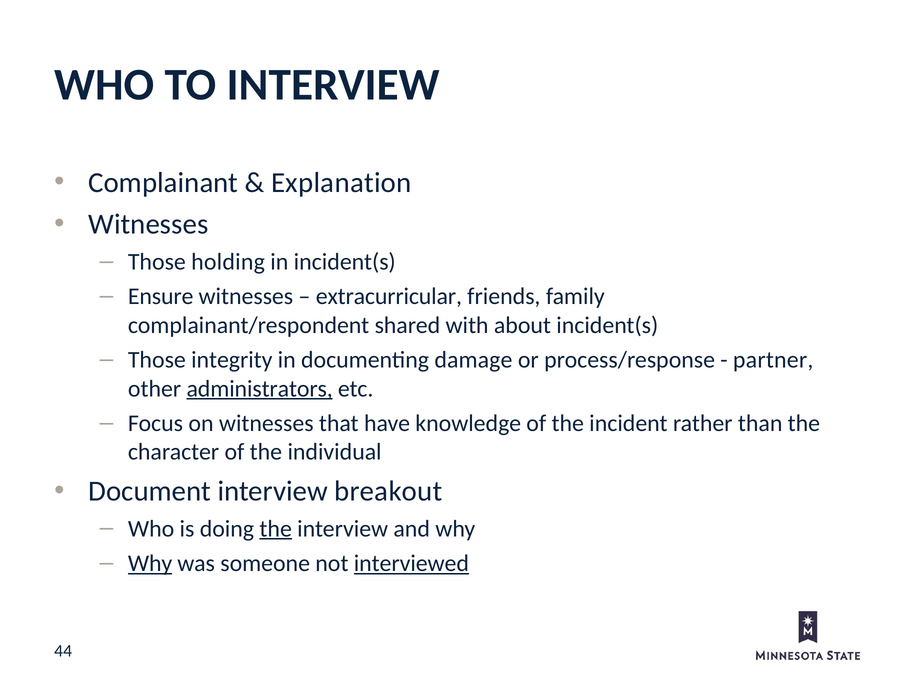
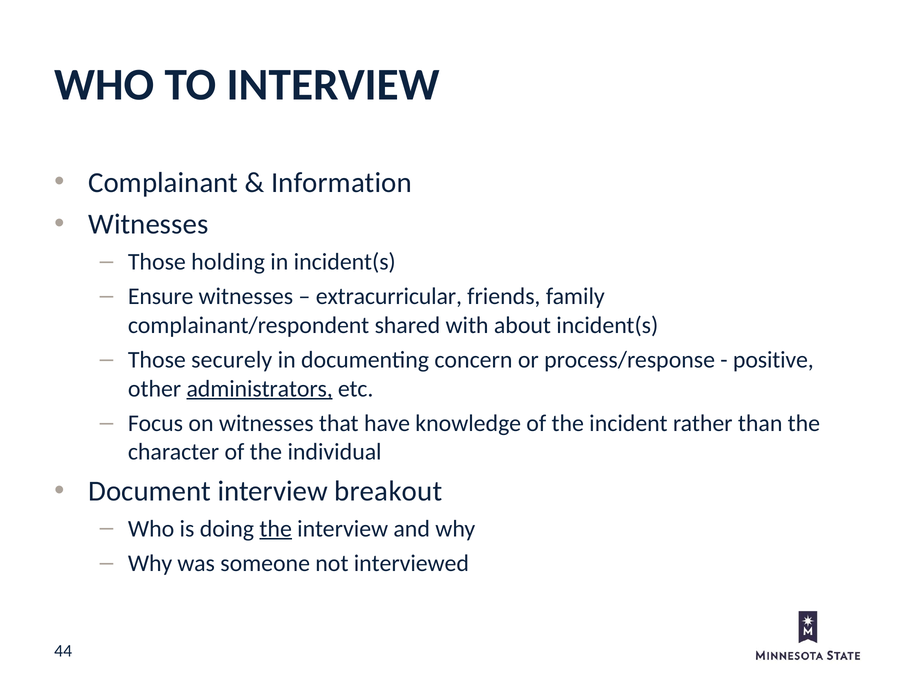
Explanation: Explanation -> Information
integrity: integrity -> securely
damage: damage -> concern
partner: partner -> positive
Why at (150, 563) underline: present -> none
interviewed underline: present -> none
